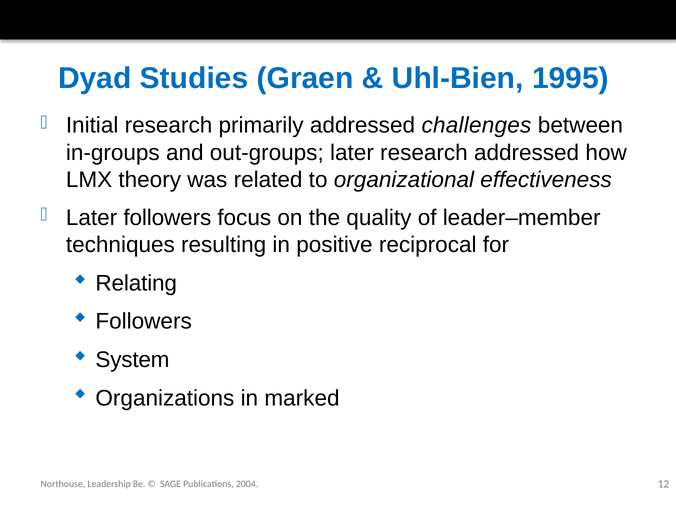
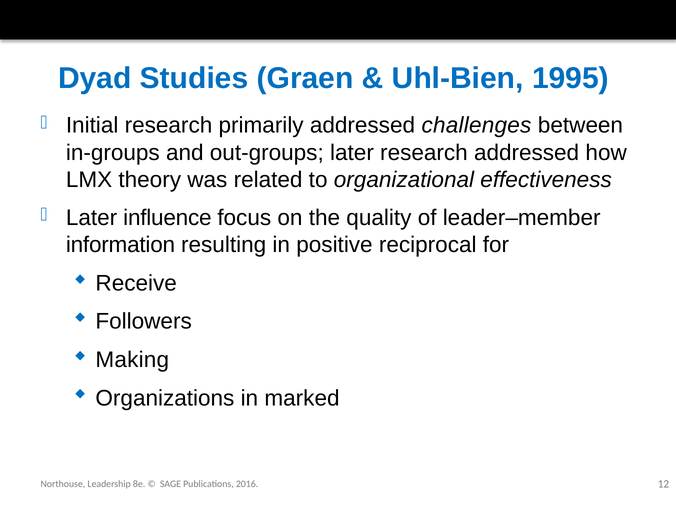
Later followers: followers -> influence
techniques: techniques -> information
Relating: Relating -> Receive
System: System -> Making
2004: 2004 -> 2016
